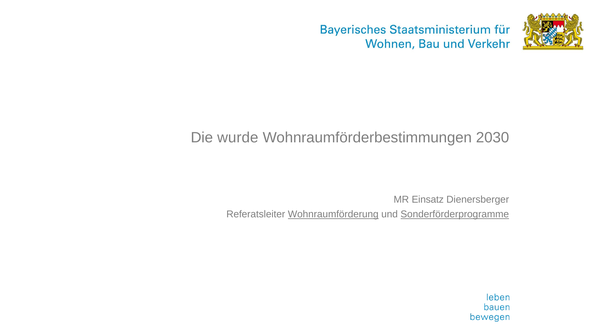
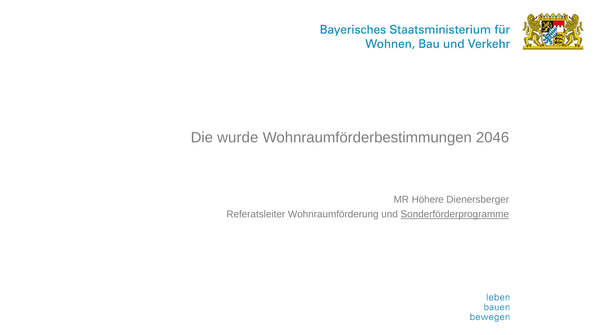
2030: 2030 -> 2046
Einsatz: Einsatz -> Höhere
Wohnraumförderung underline: present -> none
